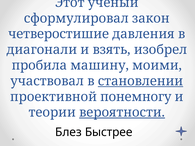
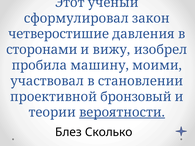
диагонали: диагонали -> сторонами
взять: взять -> вижу
становлении underline: present -> none
понемногу: понемногу -> бронзовый
Быстрее: Быстрее -> Сколько
